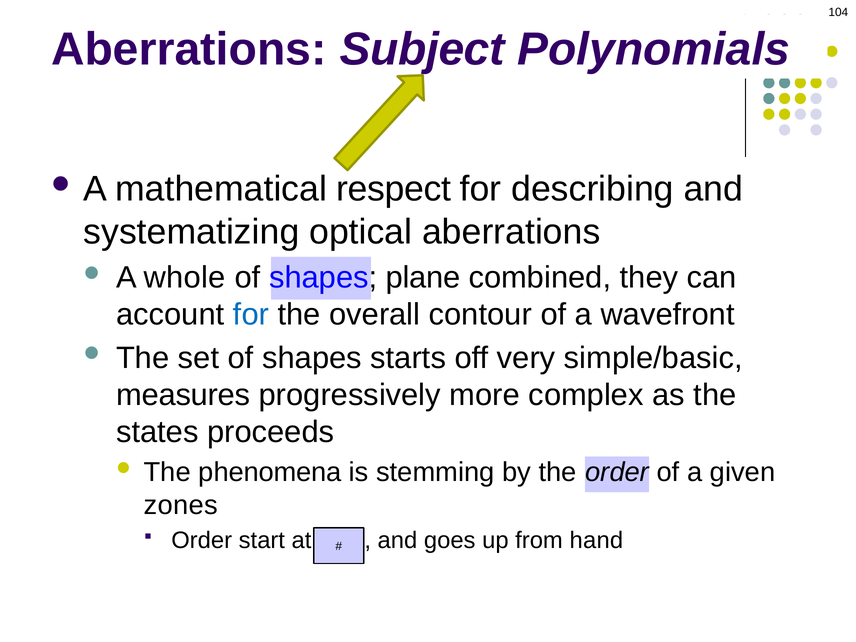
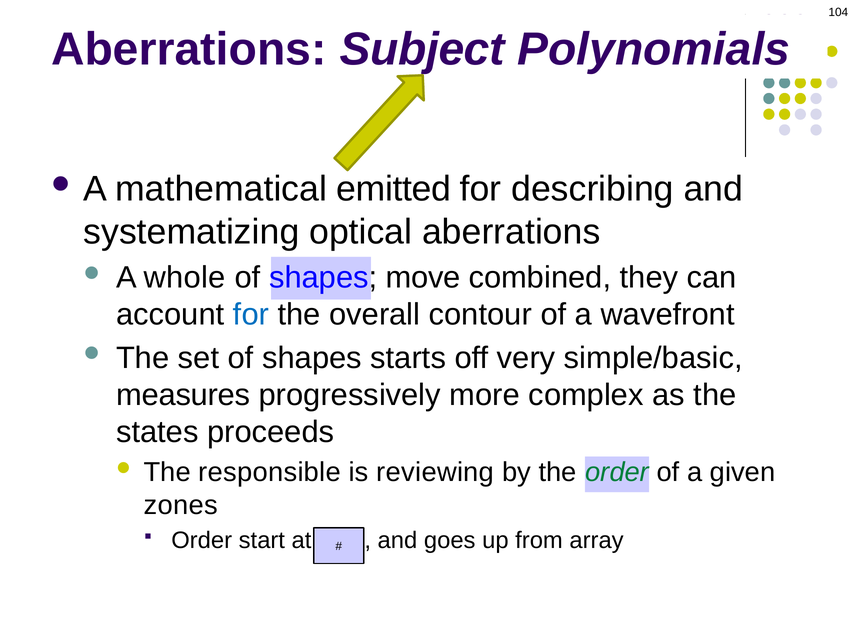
respect: respect -> emitted
plane: plane -> move
phenomena: phenomena -> responsible
stemming: stemming -> reviewing
order at (617, 472) colour: black -> green
hand: hand -> array
